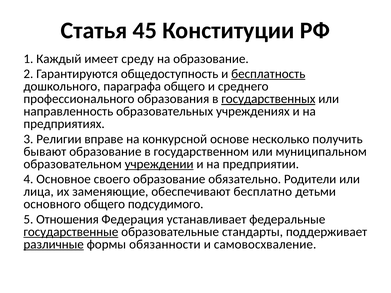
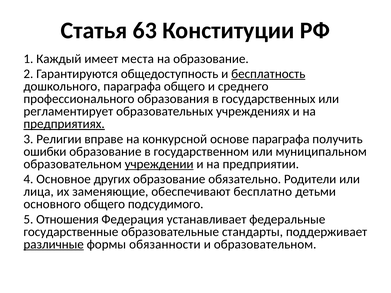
45: 45 -> 63
среду: среду -> места
государственных underline: present -> none
направленность: направленность -> регламентирует
предприятиях underline: none -> present
основе несколько: несколько -> параграфа
бывают: бывают -> ошибки
своего: своего -> других
государственные underline: present -> none
и самовосхваление: самовосхваление -> образовательном
